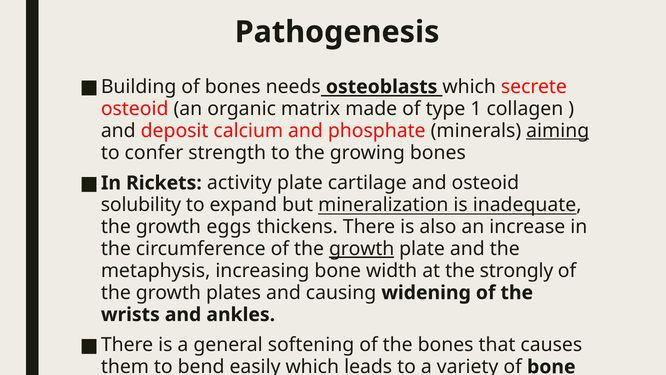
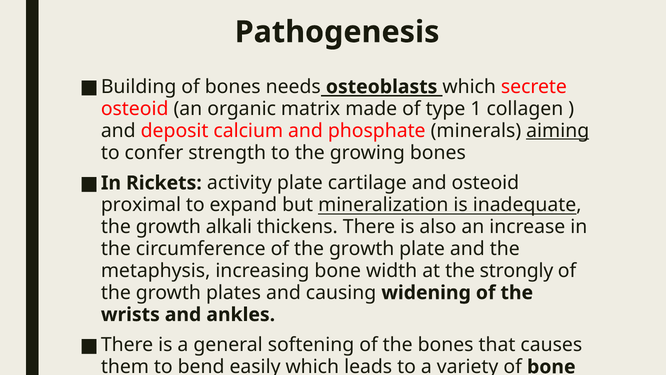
solubility: solubility -> proximal
eggs: eggs -> alkali
growth at (362, 249) underline: present -> none
